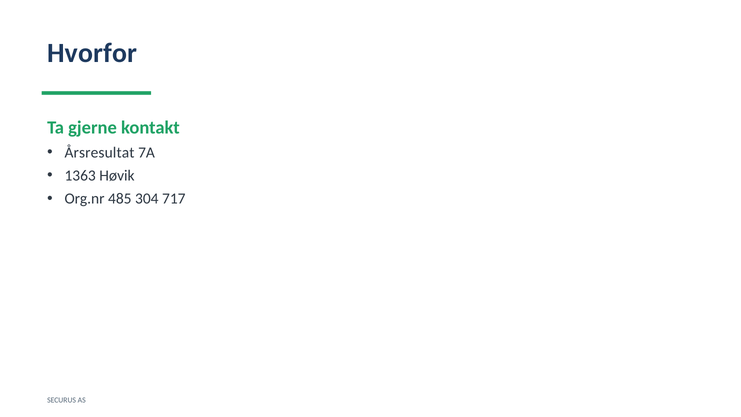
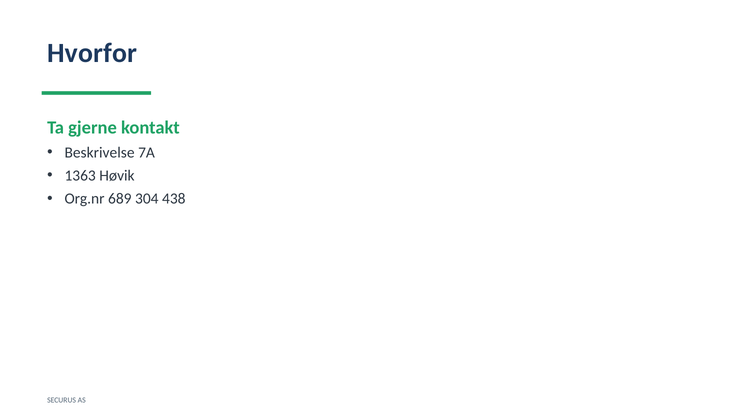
Årsresultat: Årsresultat -> Beskrivelse
485: 485 -> 689
717: 717 -> 438
